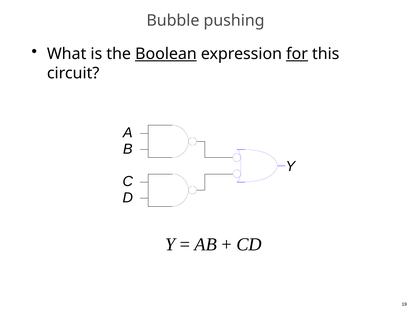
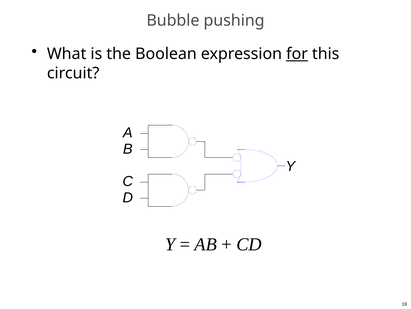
Boolean underline: present -> none
